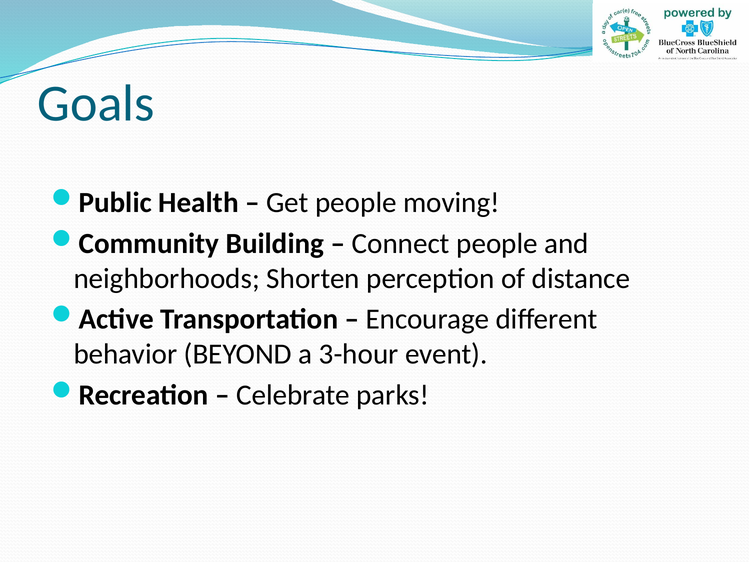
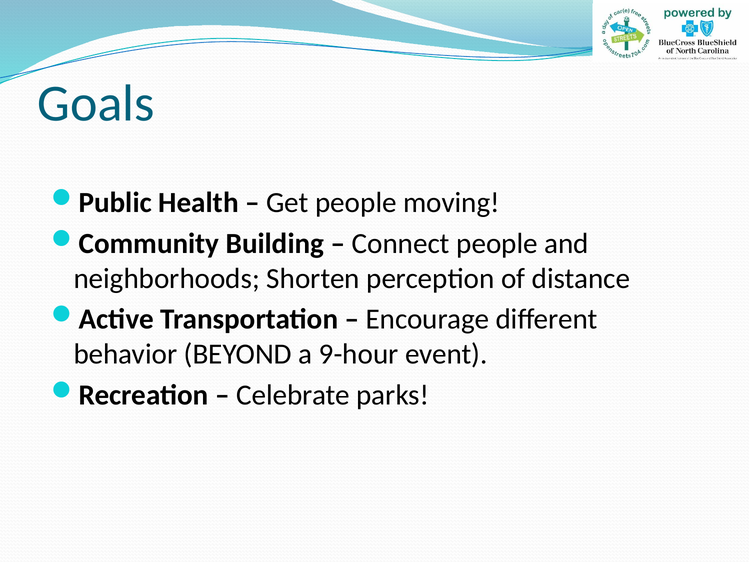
3-hour: 3-hour -> 9-hour
